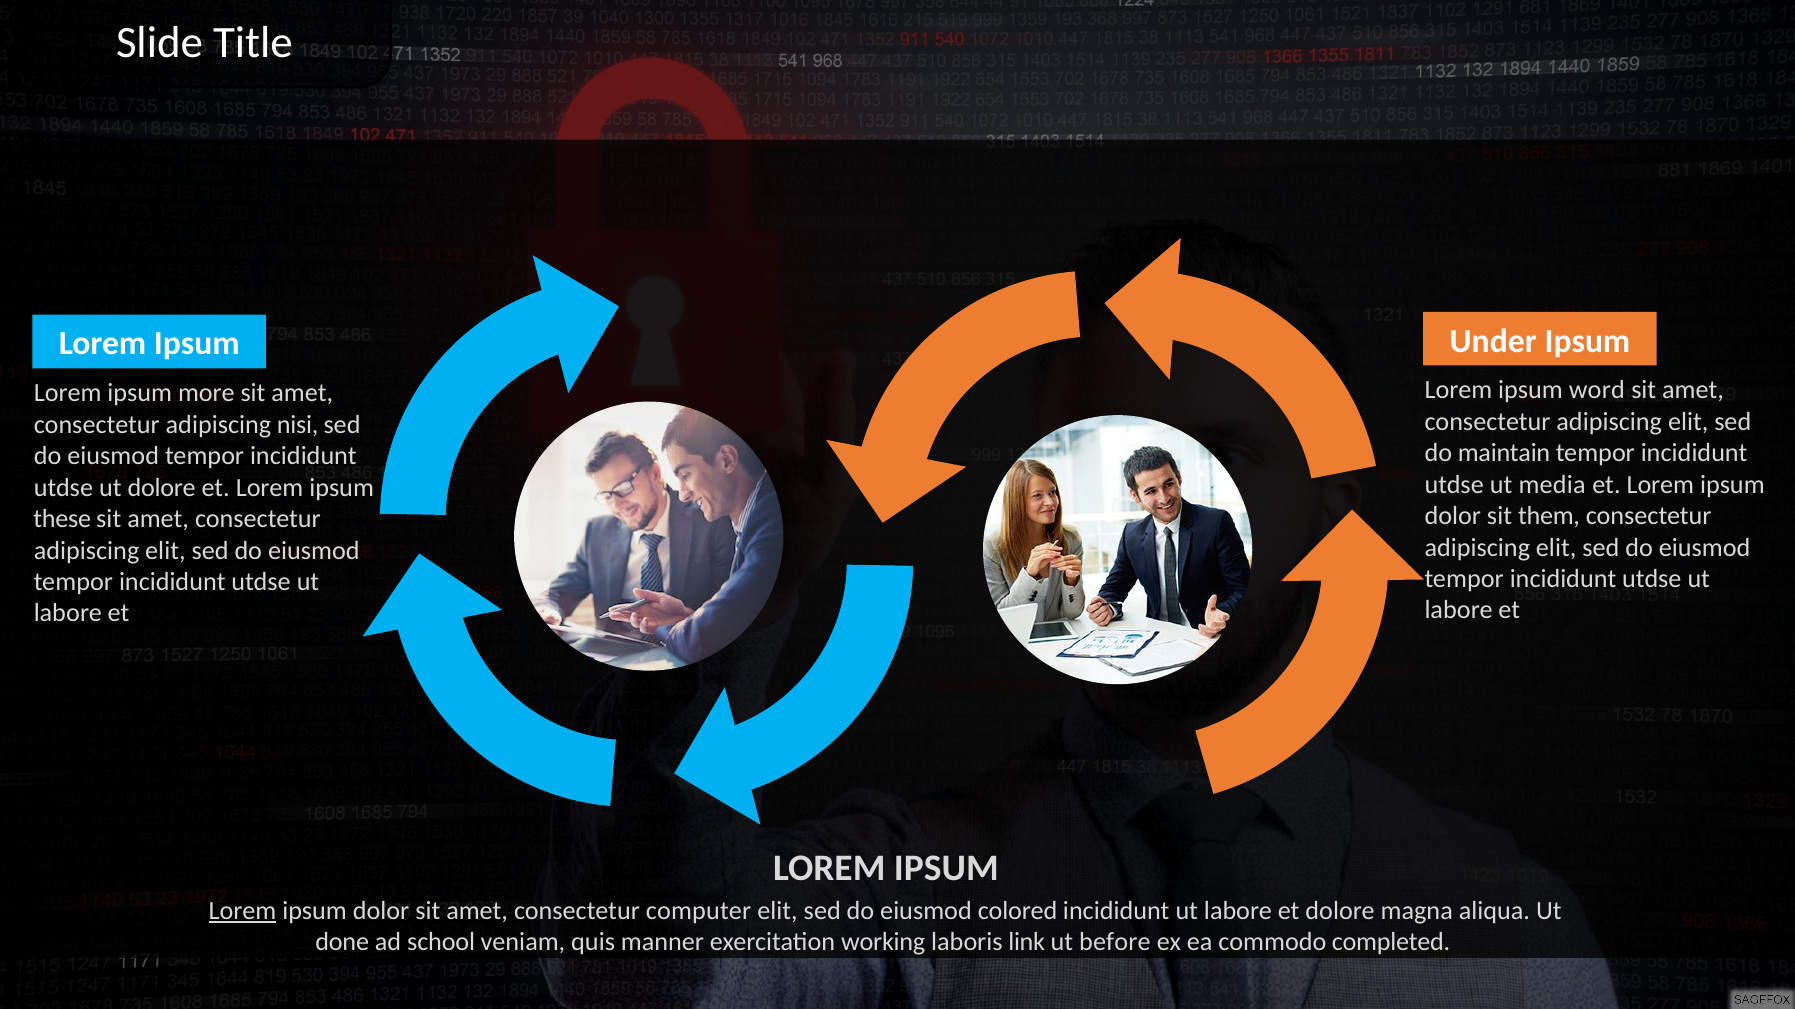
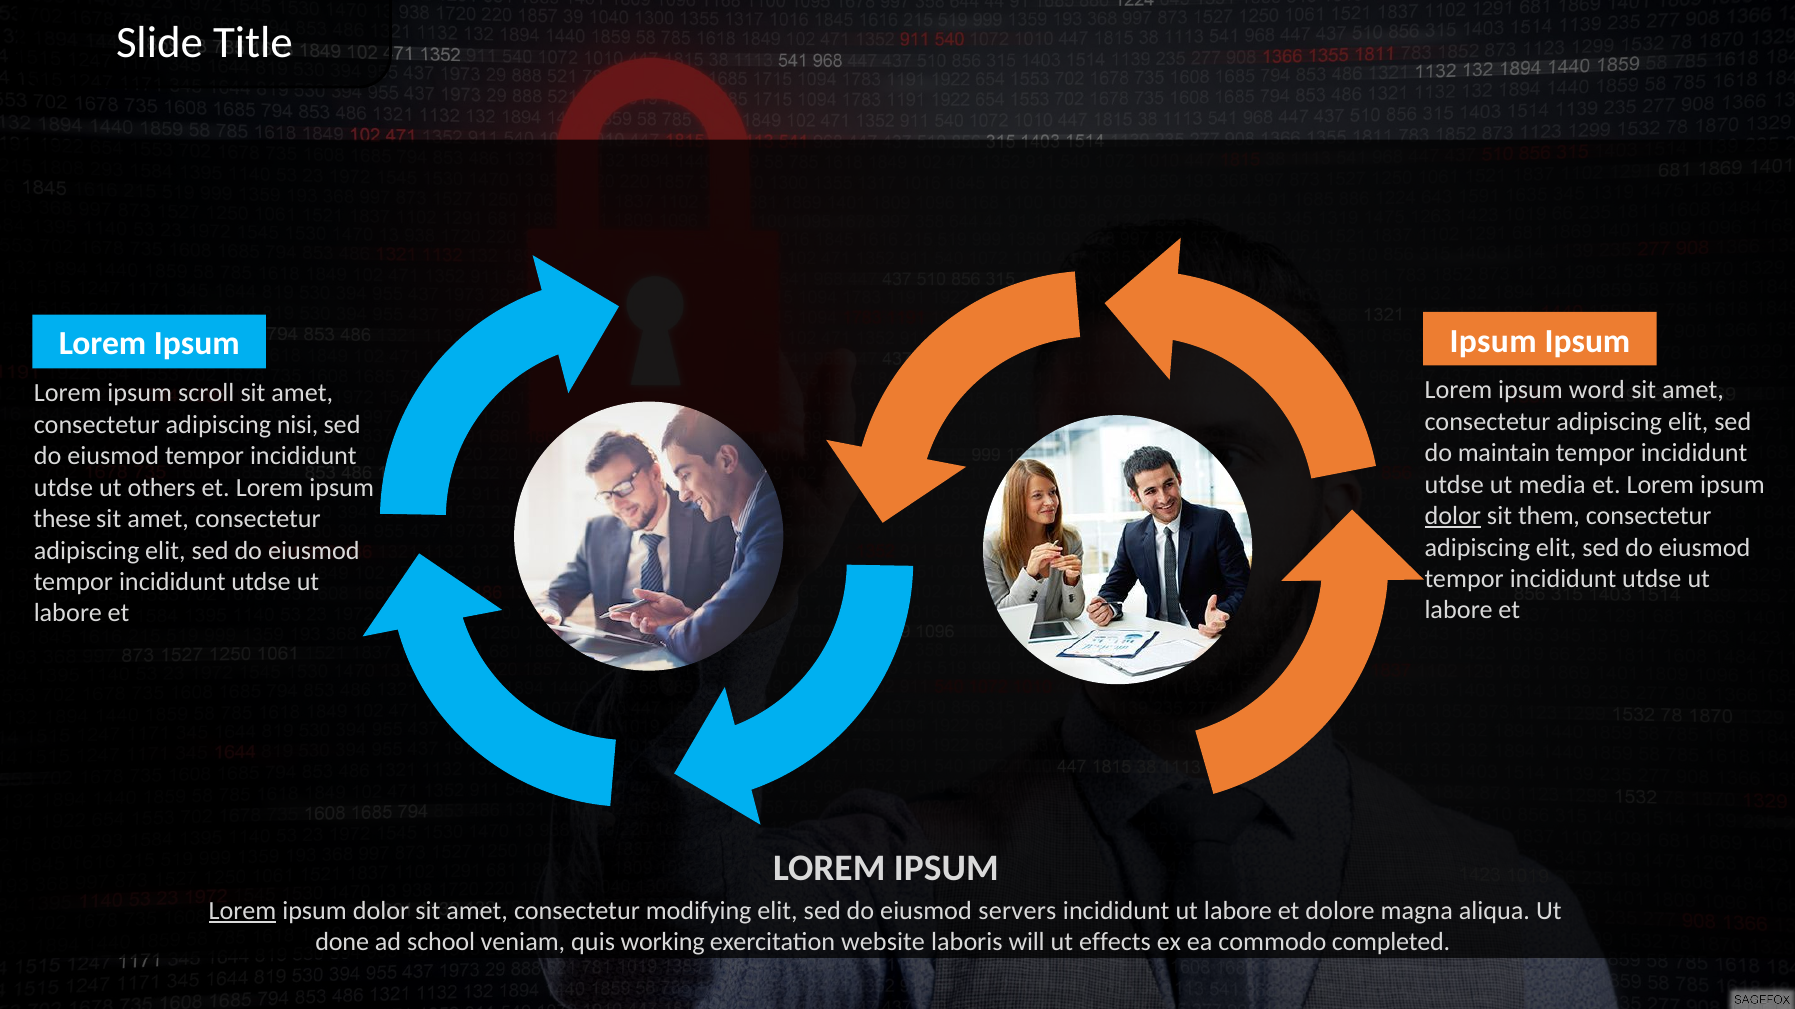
Under at (1493, 341): Under -> Ipsum
more: more -> scroll
ut dolore: dolore -> others
dolor at (1453, 516) underline: none -> present
computer: computer -> modifying
colored: colored -> servers
manner: manner -> working
working: working -> website
link: link -> will
before: before -> effects
